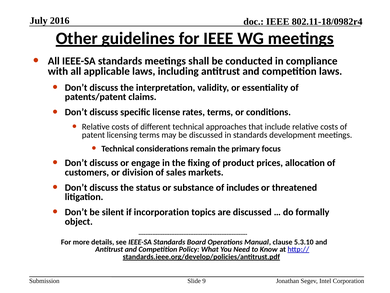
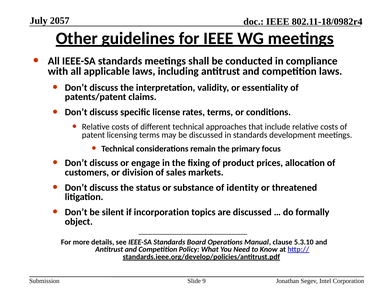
2016: 2016 -> 2057
includes: includes -> identity
